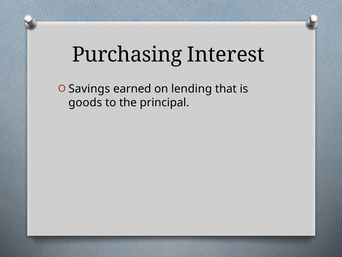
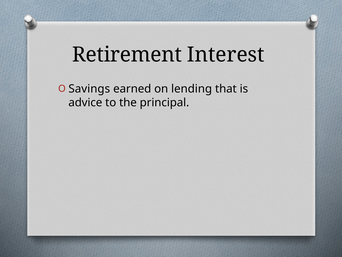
Purchasing: Purchasing -> Retirement
goods: goods -> advice
